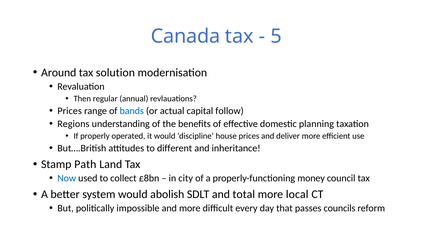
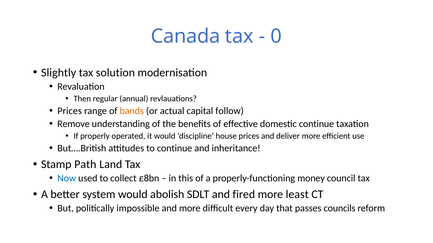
5: 5 -> 0
Around: Around -> Slightly
bands colour: blue -> orange
Regions: Regions -> Remove
domestic planning: planning -> continue
to different: different -> continue
city: city -> this
total: total -> fired
local: local -> least
